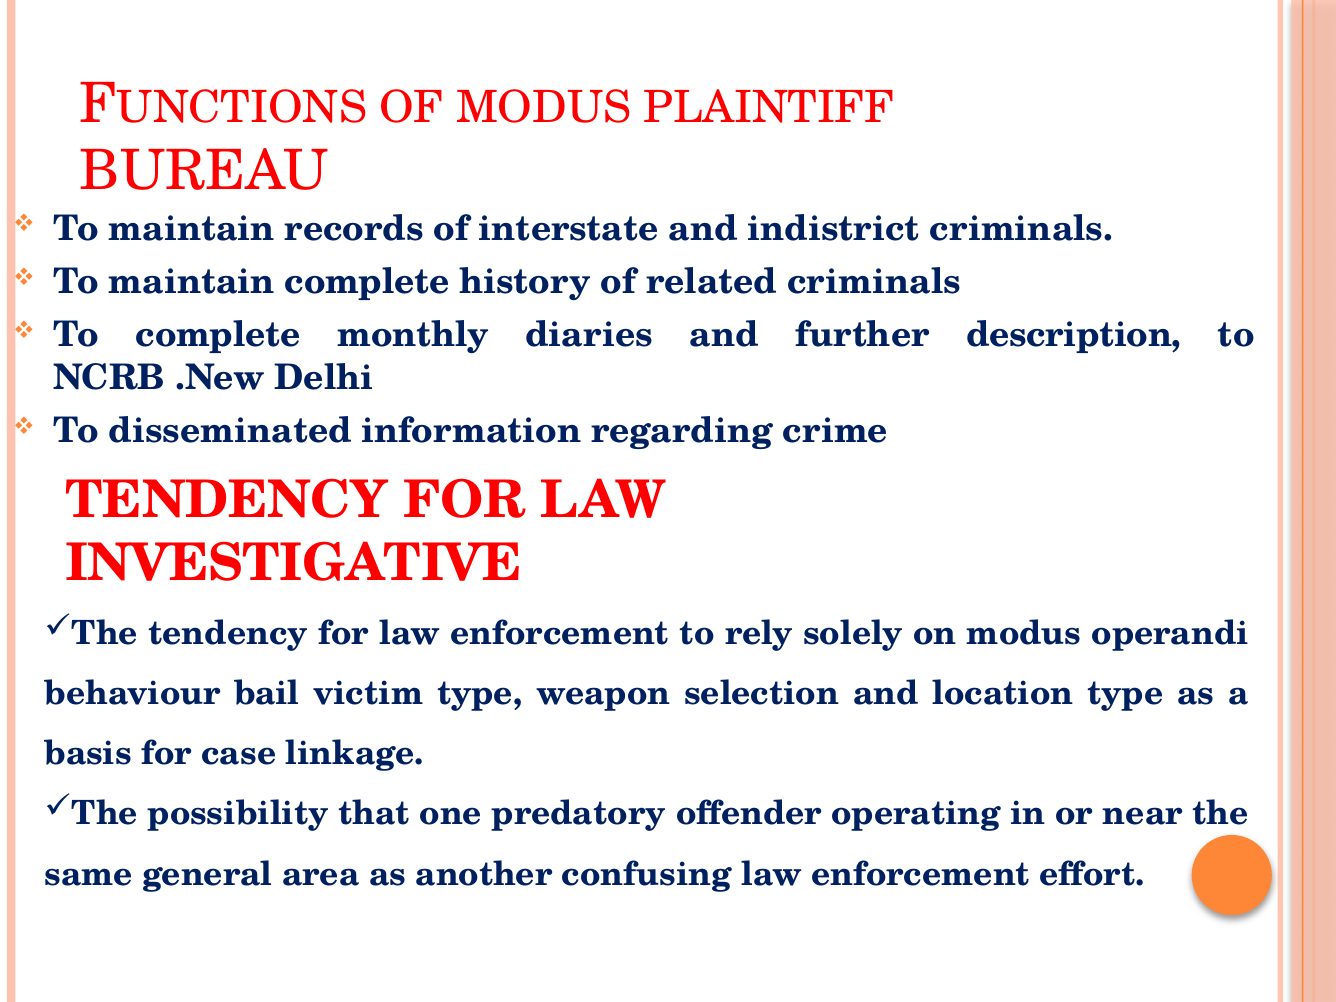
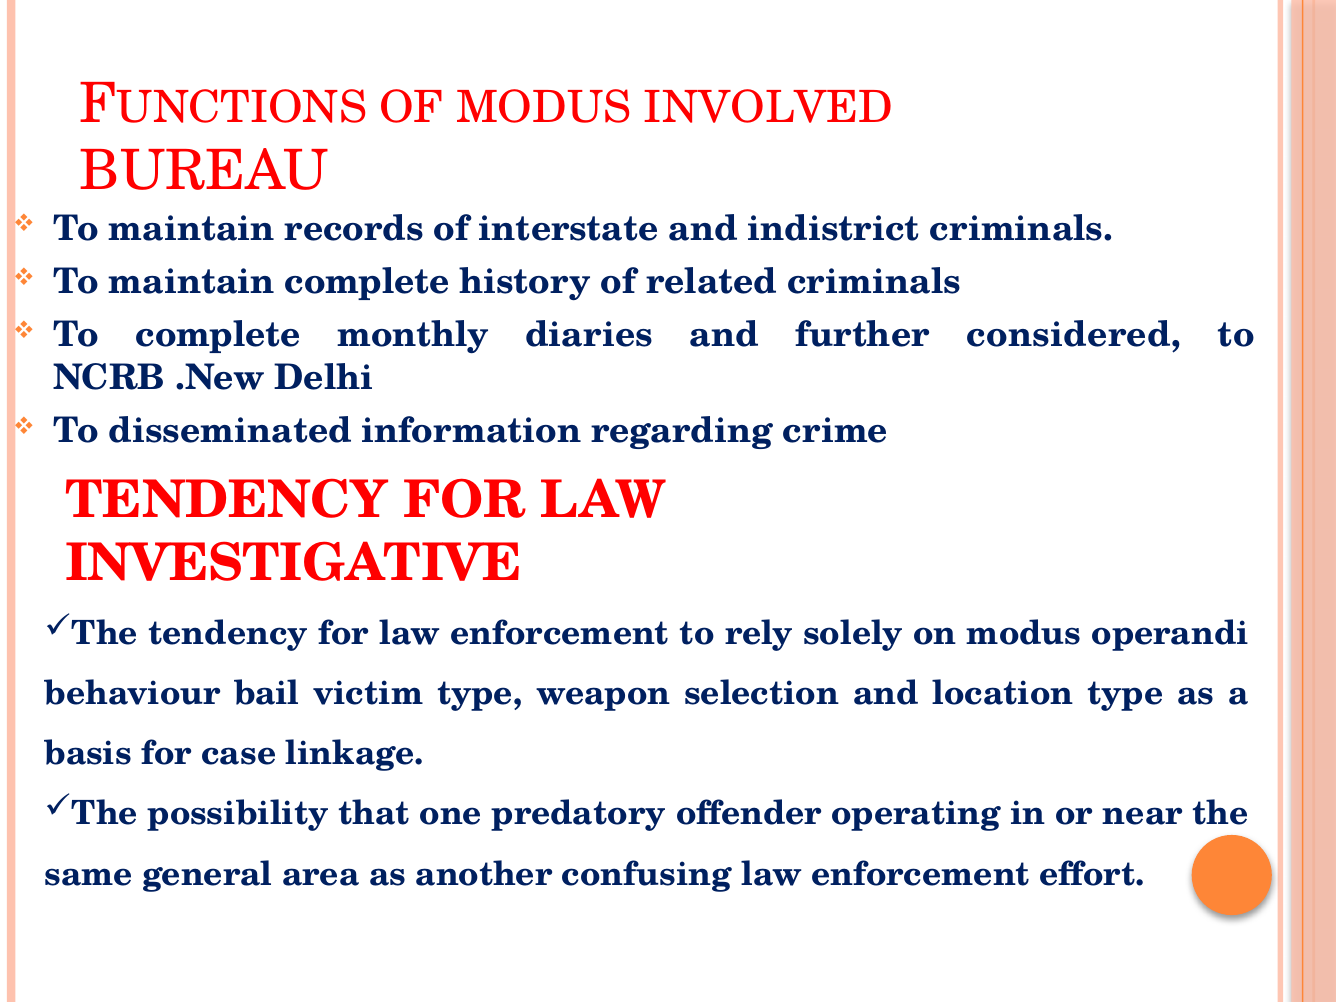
PLAINTIFF: PLAINTIFF -> INVOLVED
description: description -> considered
